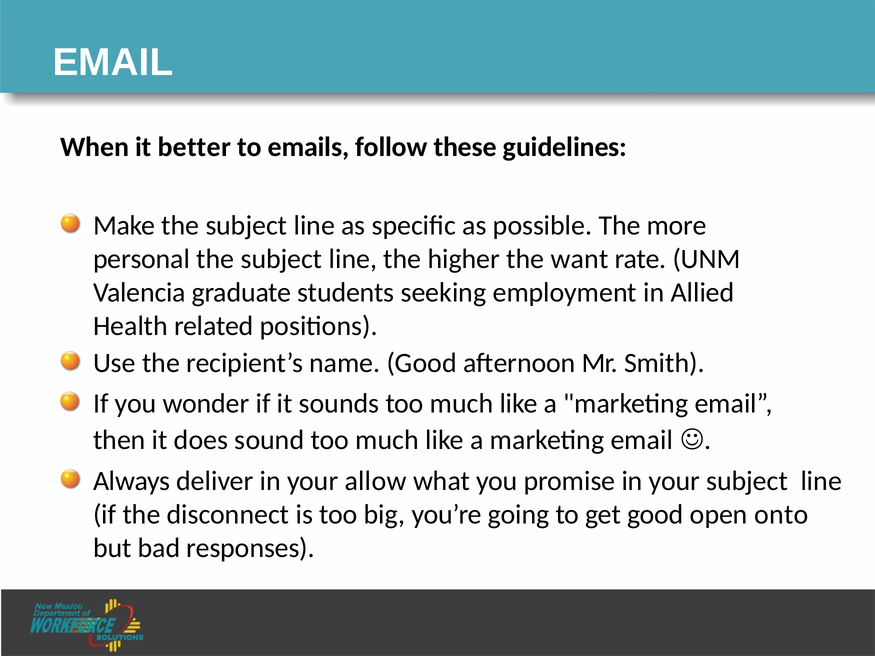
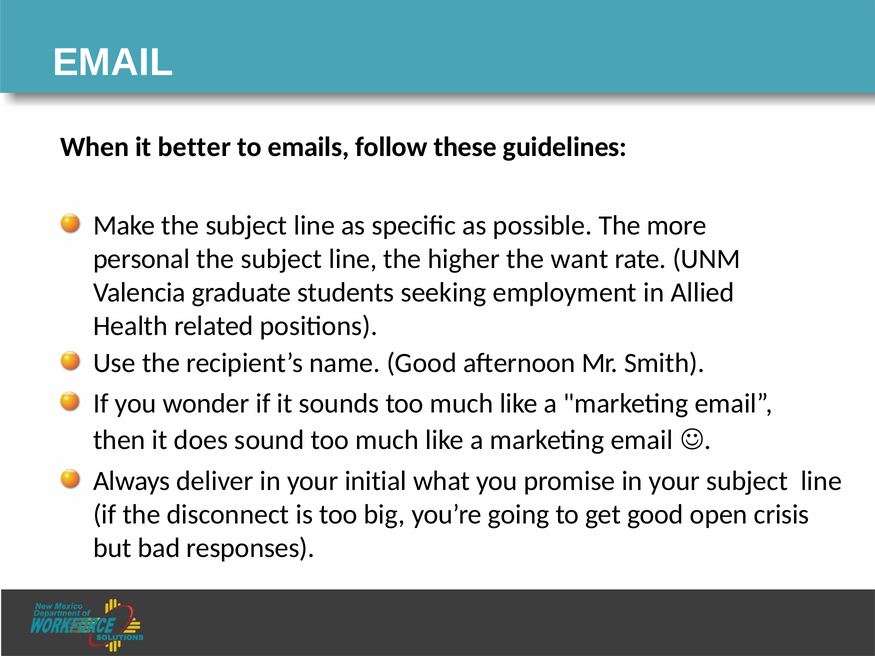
allow: allow -> initial
onto: onto -> crisis
